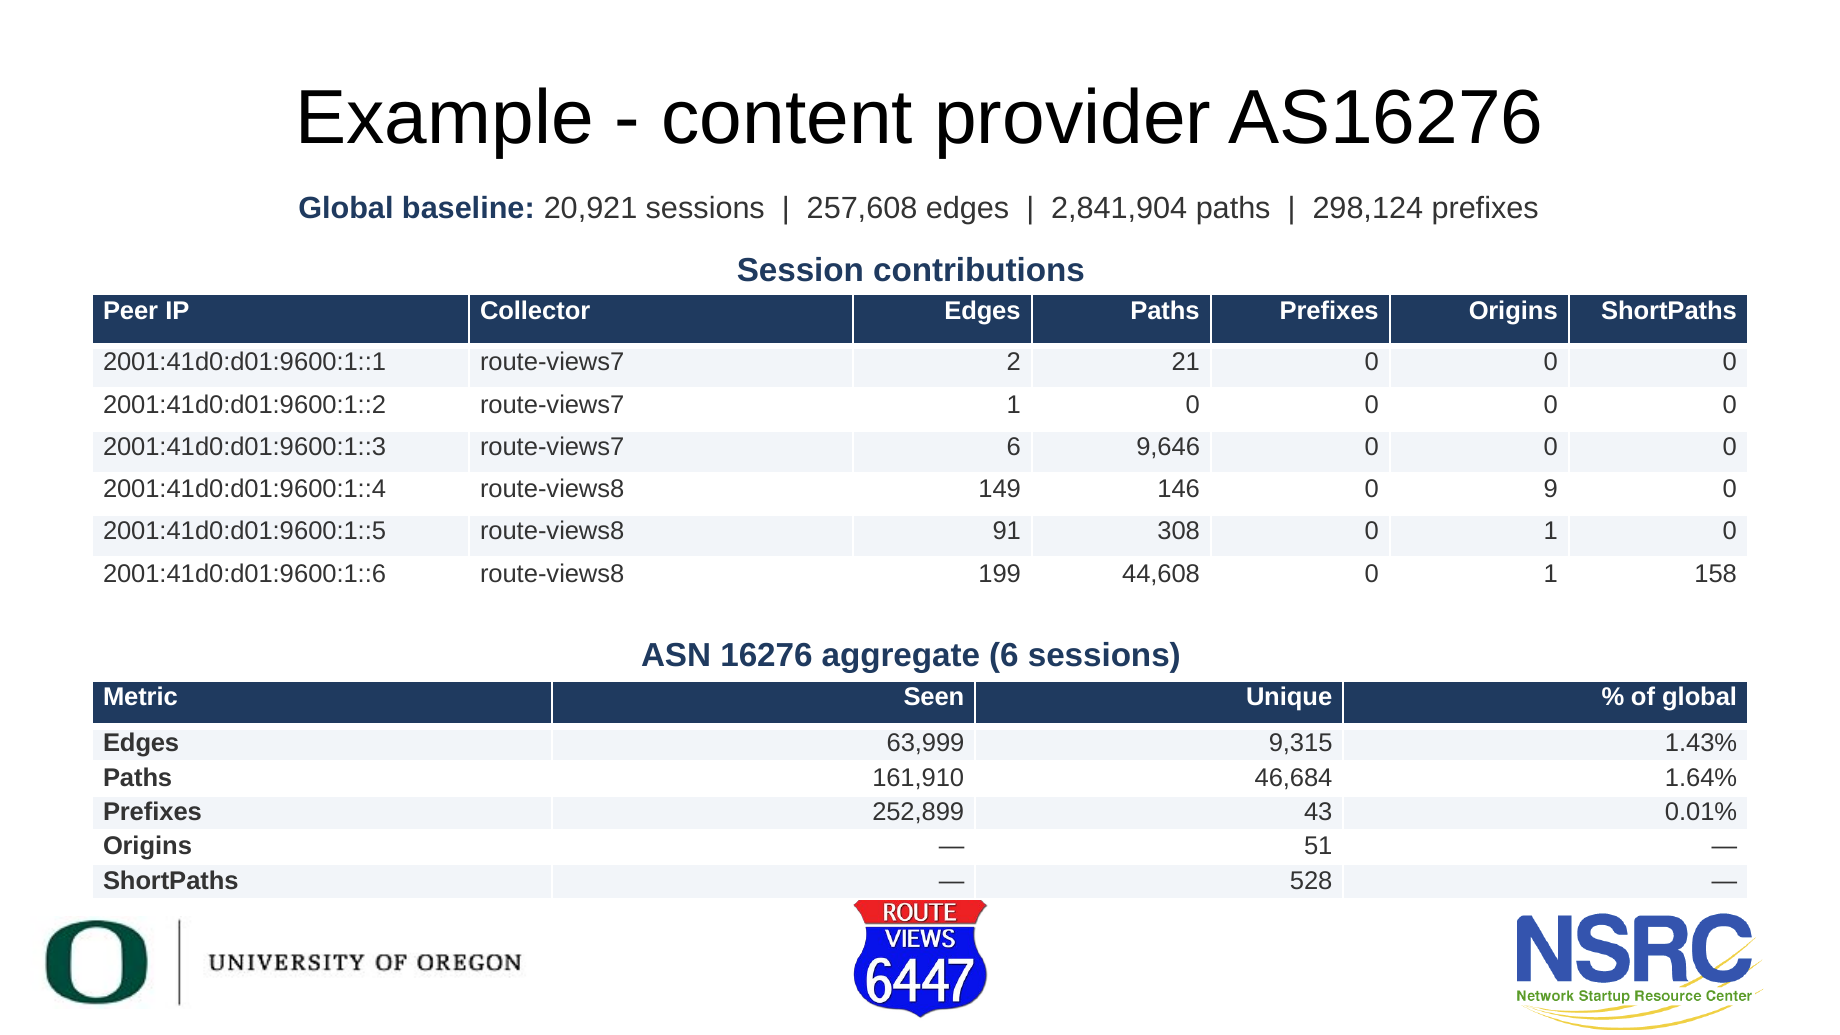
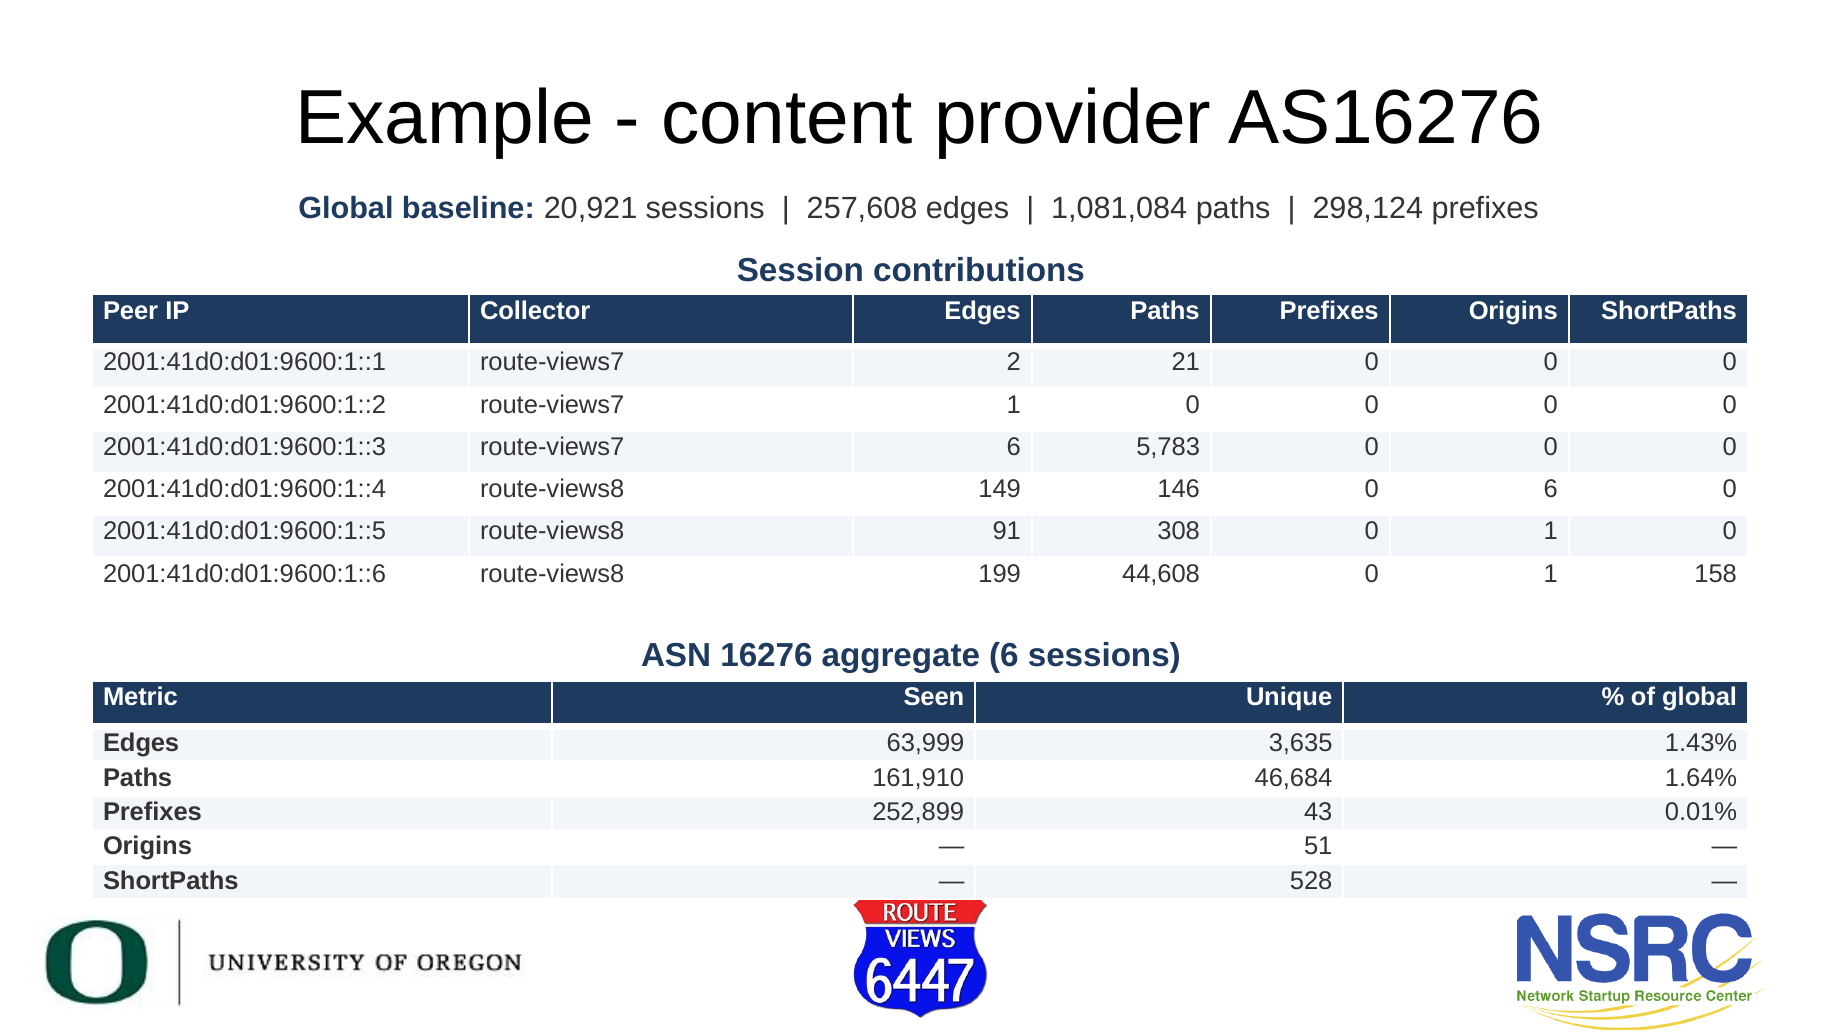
2,841,904: 2,841,904 -> 1,081,084
9,646: 9,646 -> 5,783
0 9: 9 -> 6
9,315: 9,315 -> 3,635
